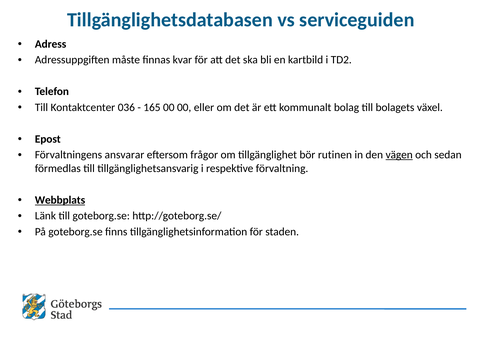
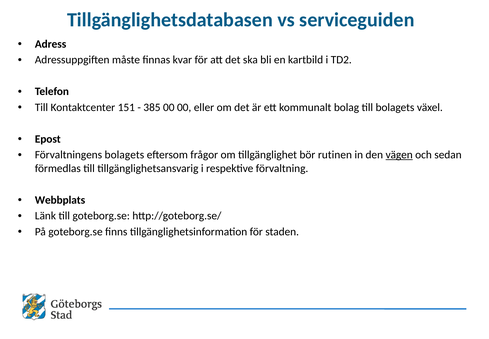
036: 036 -> 151
165: 165 -> 385
Förvaltningens ansvarar: ansvarar -> bolagets
Webbplats underline: present -> none
